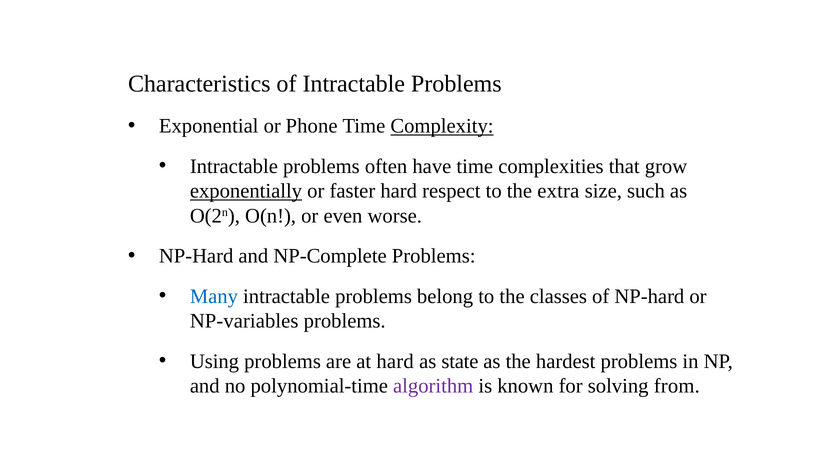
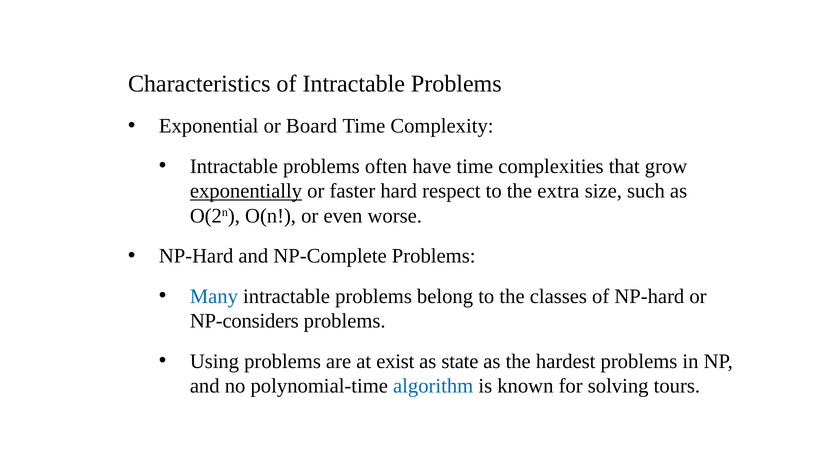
Phone: Phone -> Board
Complexity underline: present -> none
NP-variables: NP-variables -> NP-considers
at hard: hard -> exist
algorithm colour: purple -> blue
from: from -> tours
